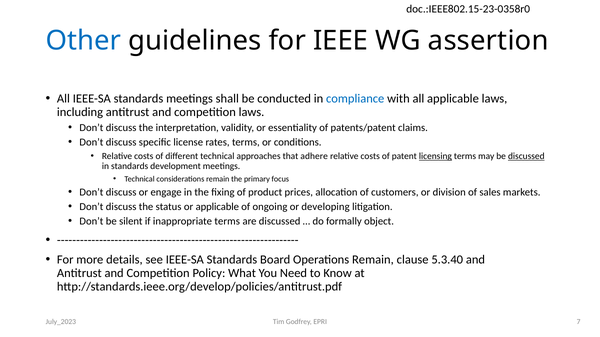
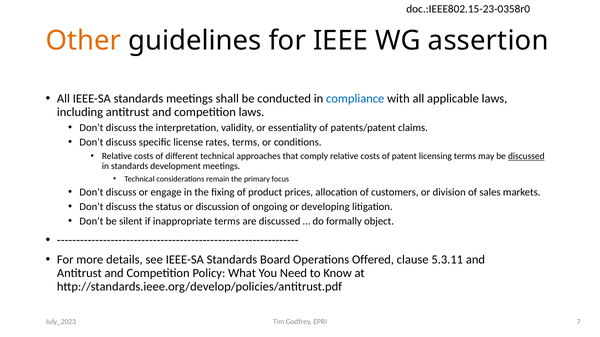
Other colour: blue -> orange
adhere: adhere -> comply
licensing underline: present -> none
or applicable: applicable -> discussion
Operations Remain: Remain -> Offered
5.3.40: 5.3.40 -> 5.3.11
